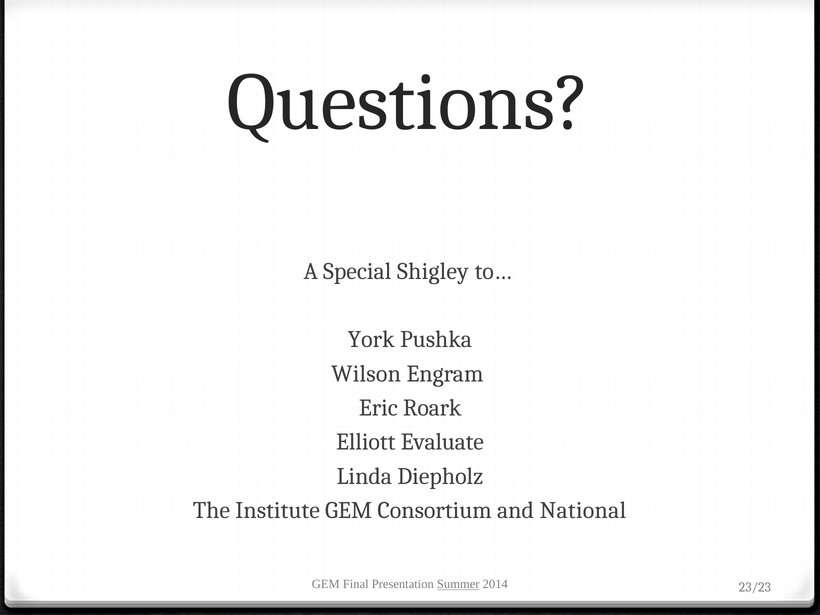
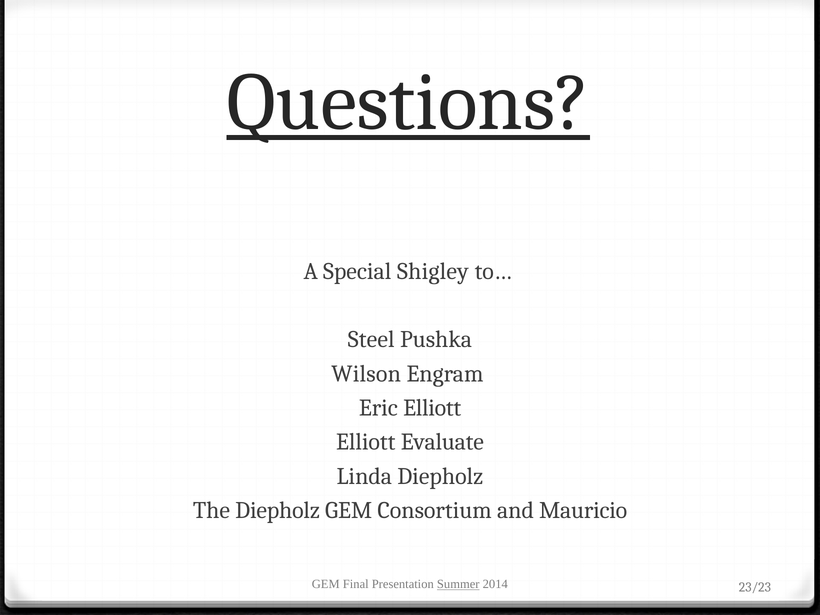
Questions underline: none -> present
York: York -> Steel
Eric Roark: Roark -> Elliott
The Institute: Institute -> Diepholz
National: National -> Mauricio
